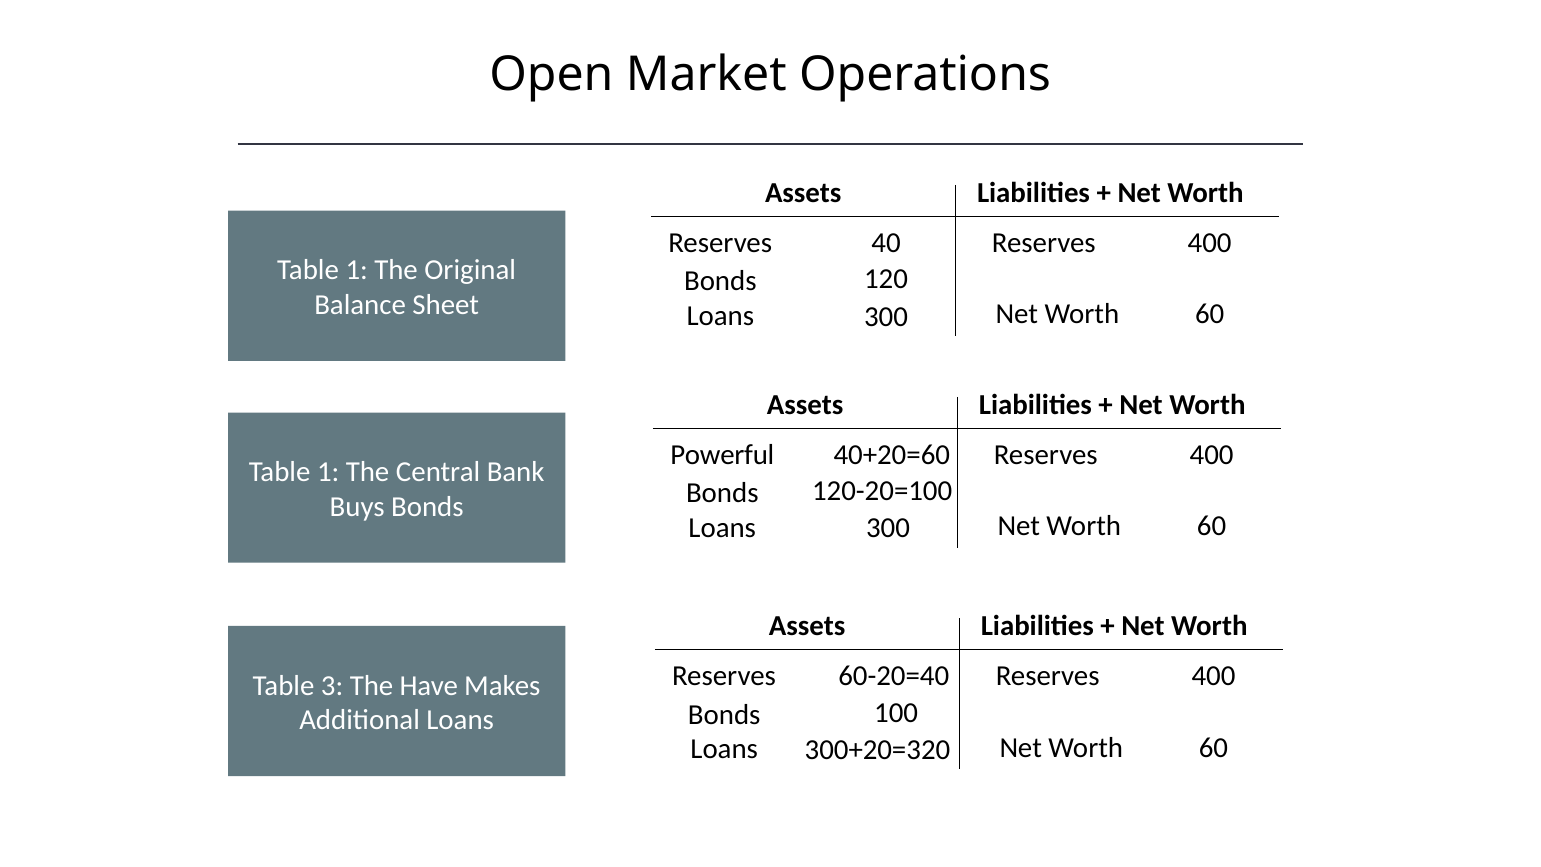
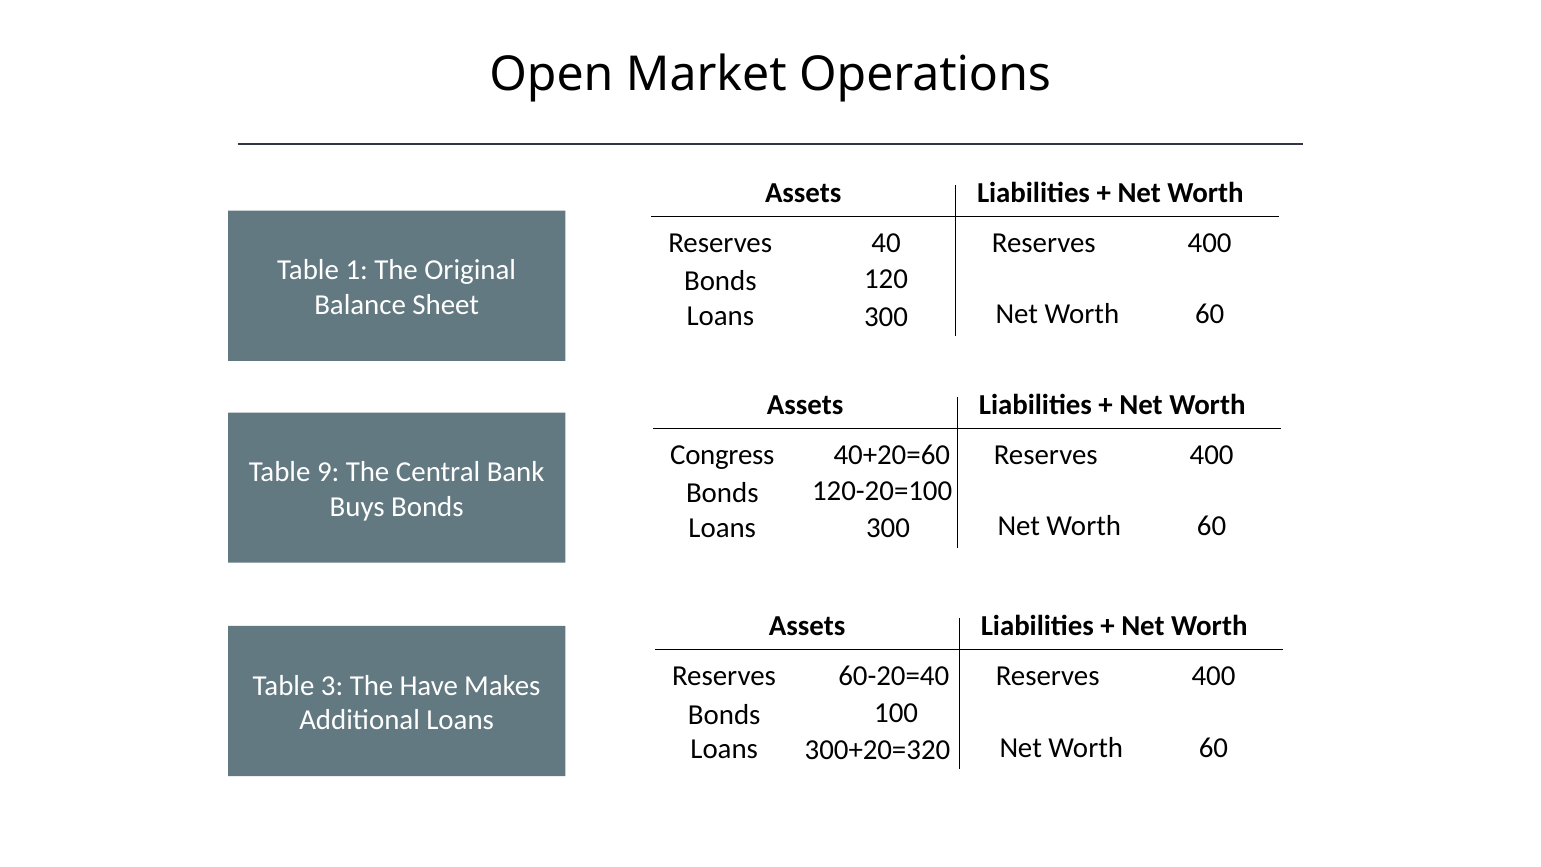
Powerful: Powerful -> Congress
1 at (328, 472): 1 -> 9
